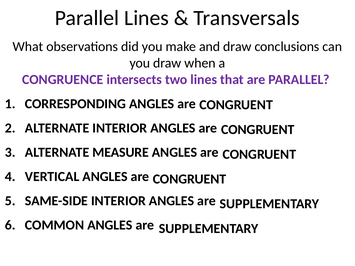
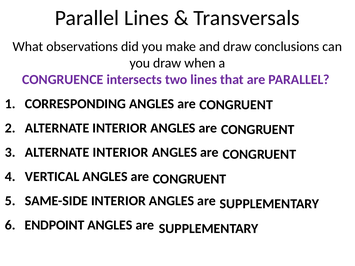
MEASURE at (121, 152): MEASURE -> INTERIOR
COMMON: COMMON -> ENDPOINT
